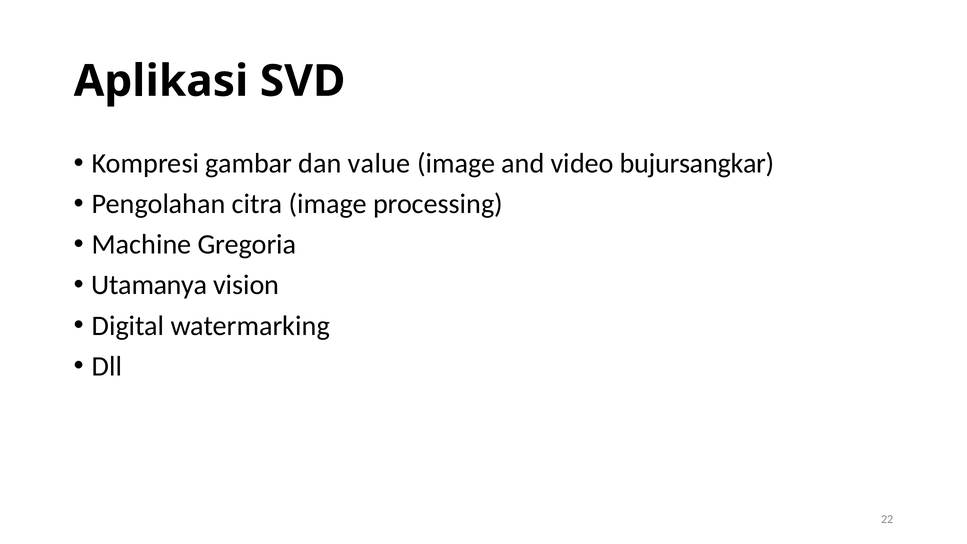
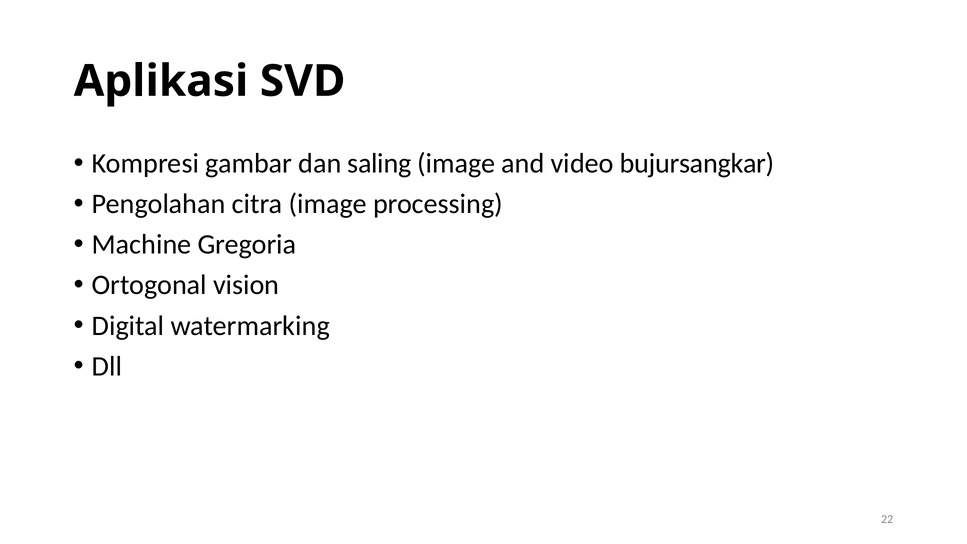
value: value -> saling
Utamanya: Utamanya -> Ortogonal
